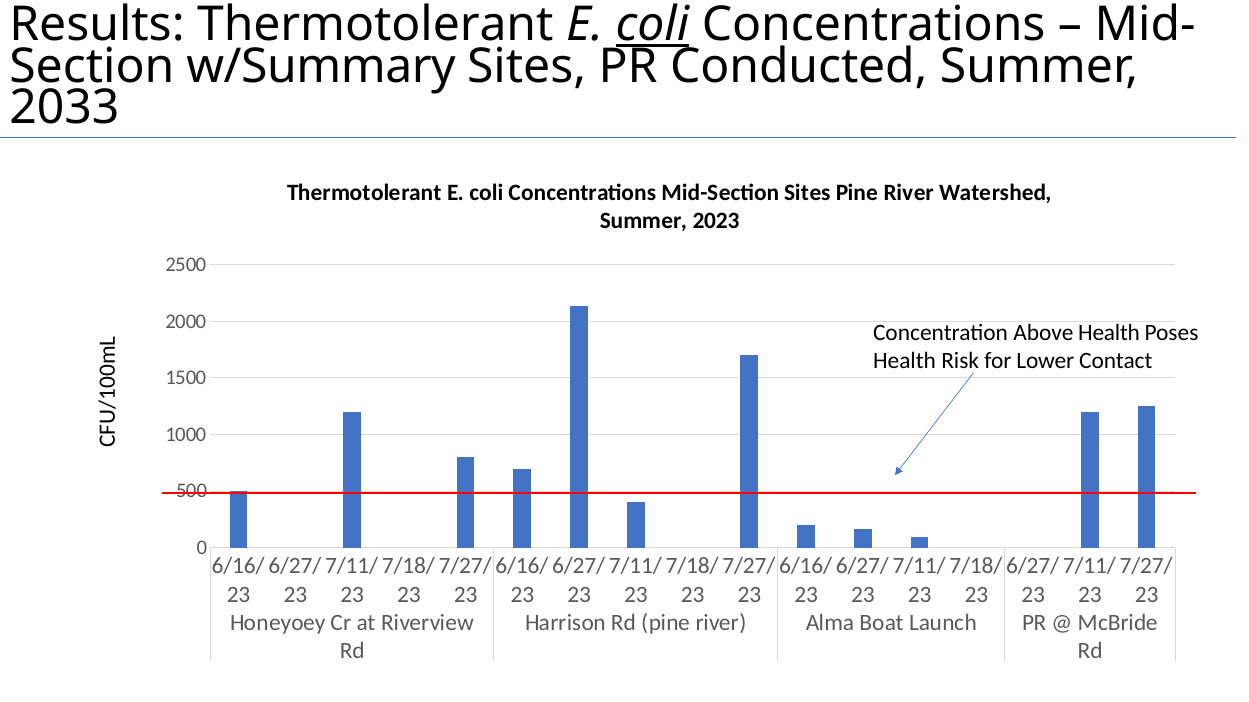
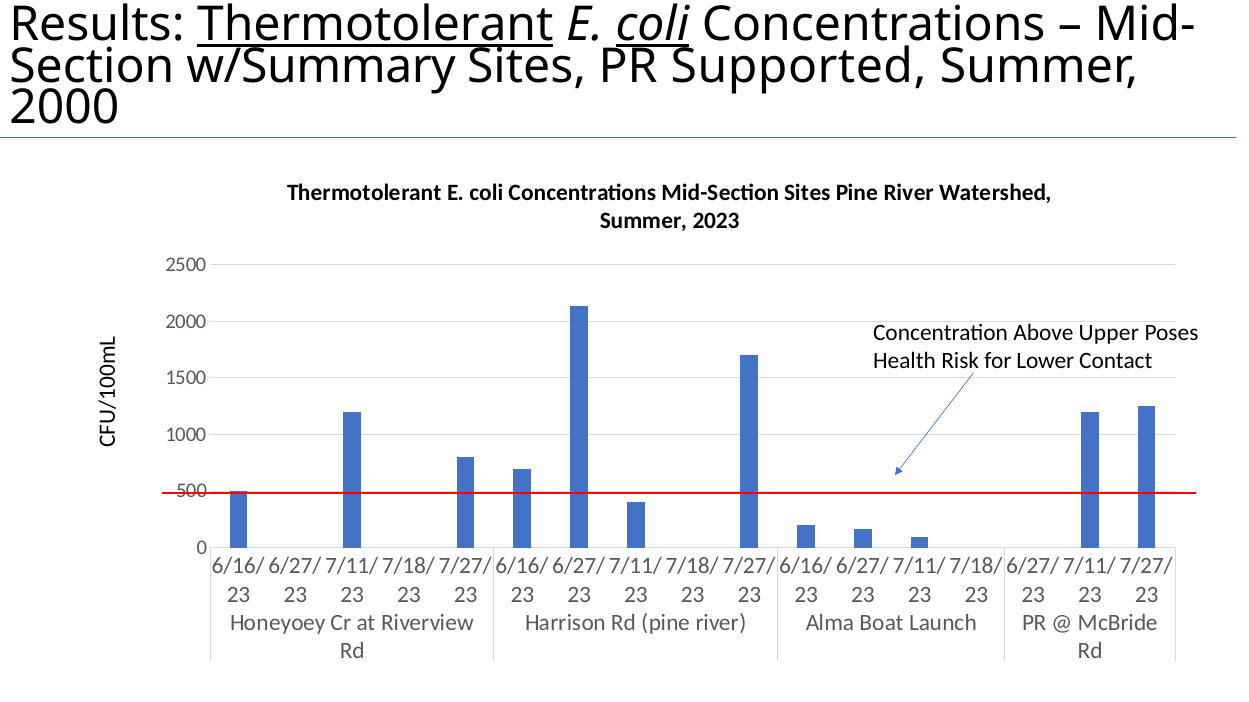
Thermotolerant at (375, 25) underline: none -> present
Conducted: Conducted -> Supported
2033 at (64, 108): 2033 -> 2000
Above Health: Health -> Upper
